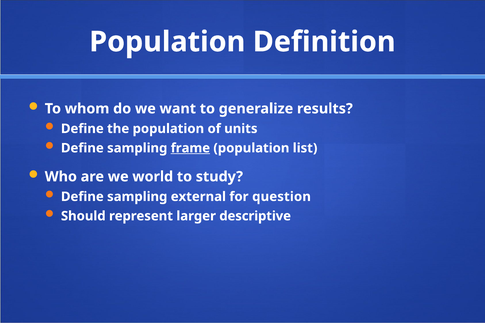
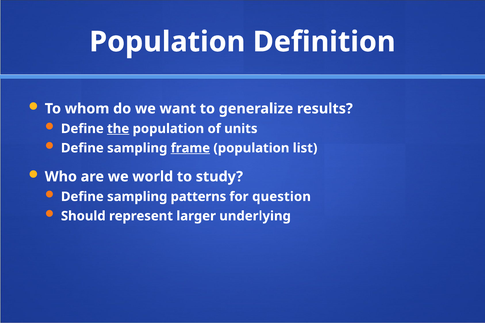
the underline: none -> present
external: external -> patterns
descriptive: descriptive -> underlying
